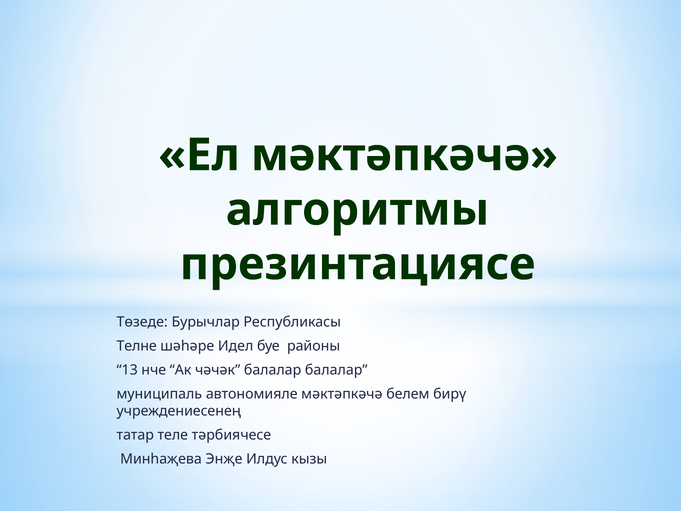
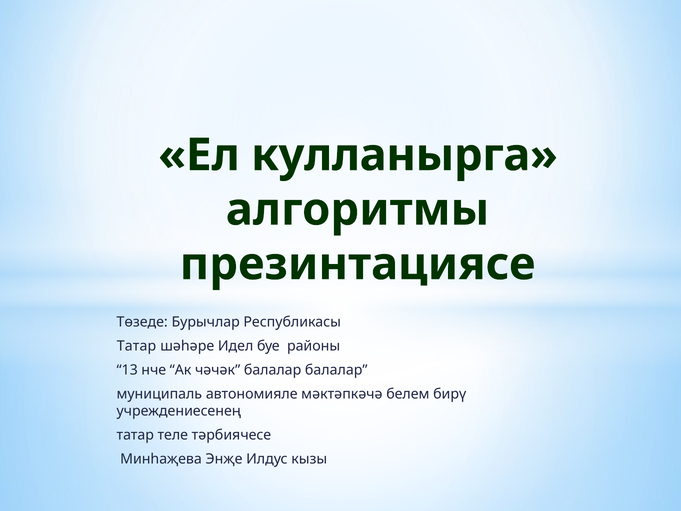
Ел мәктәпкәчә: мәктәпкәчә -> кулланырга
Телне at (137, 346): Телне -> Татар
